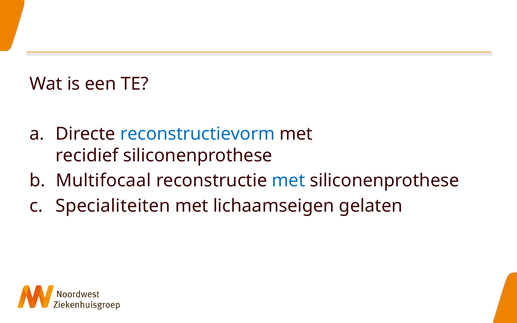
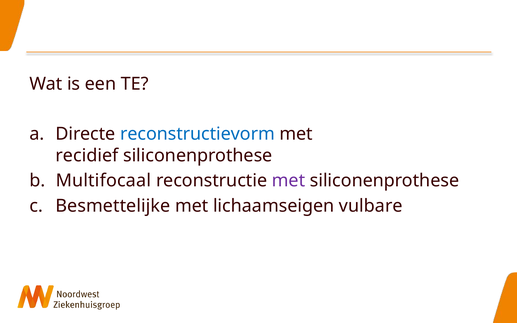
met at (289, 181) colour: blue -> purple
Specialiteiten: Specialiteiten -> Besmettelijke
gelaten: gelaten -> vulbare
